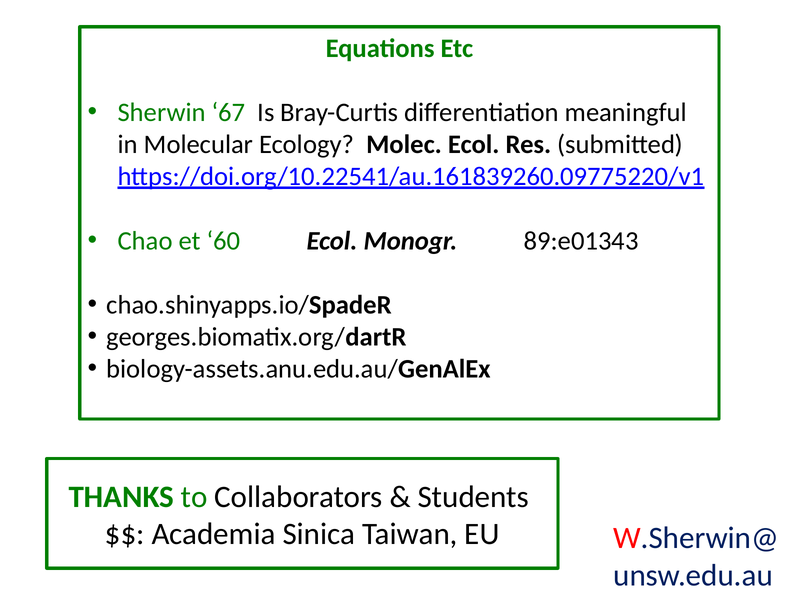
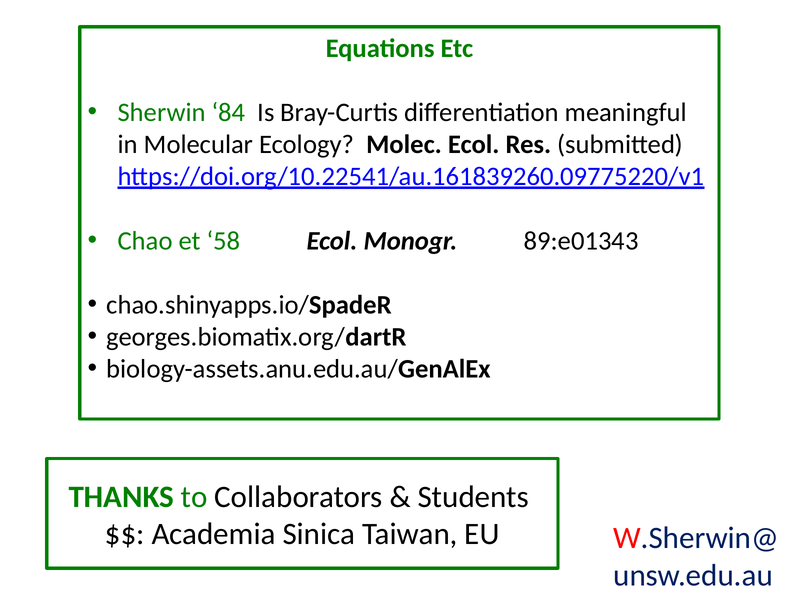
67: 67 -> 84
60: 60 -> 58
